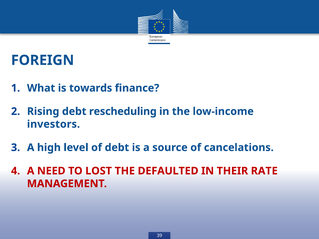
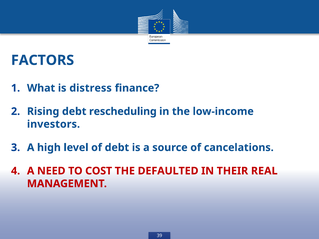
FOREIGN: FOREIGN -> FACTORS
towards: towards -> distress
LOST: LOST -> COST
RATE: RATE -> REAL
